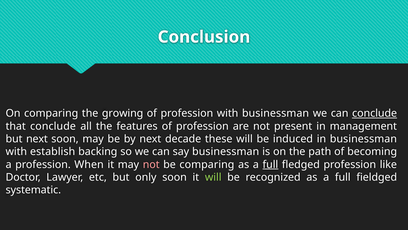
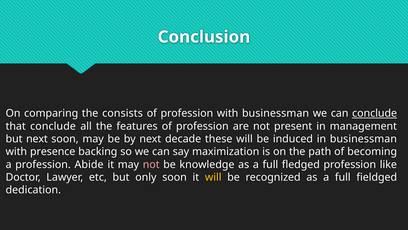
growing: growing -> consists
establish: establish -> presence
say businessman: businessman -> maximization
When: When -> Abide
be comparing: comparing -> knowledge
full at (270, 164) underline: present -> none
will at (213, 177) colour: light green -> yellow
systematic: systematic -> dedication
